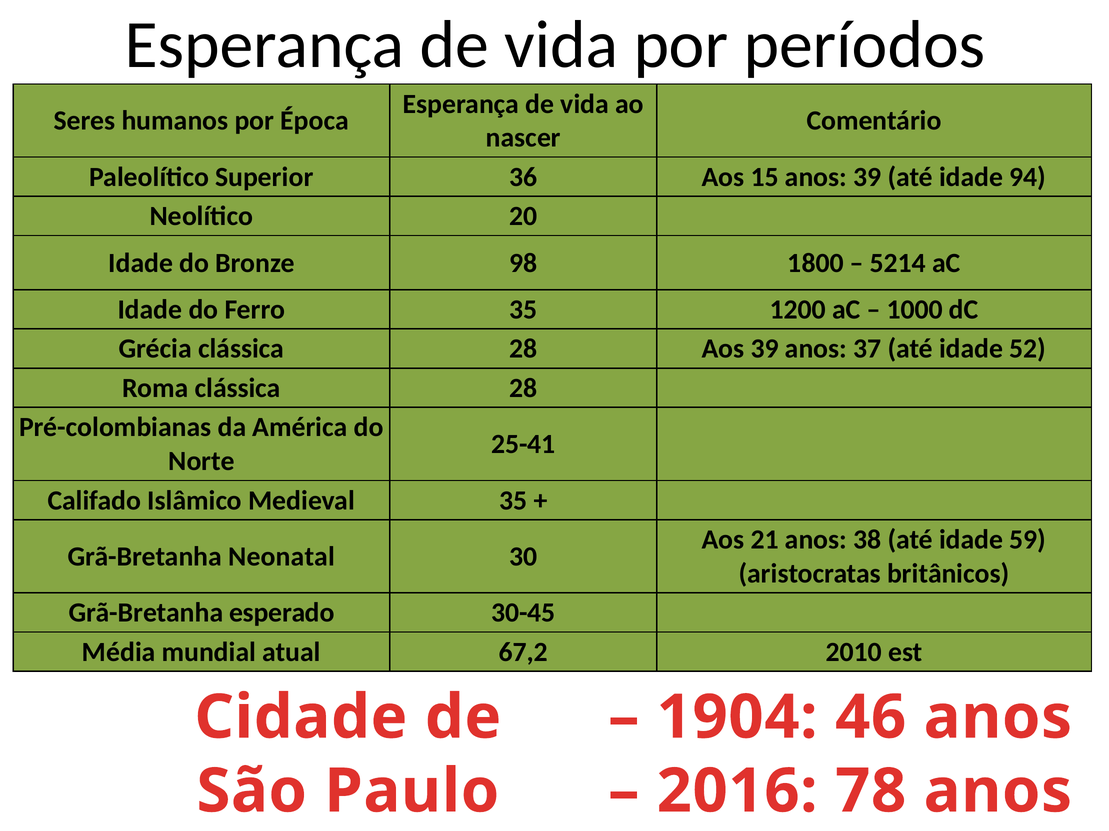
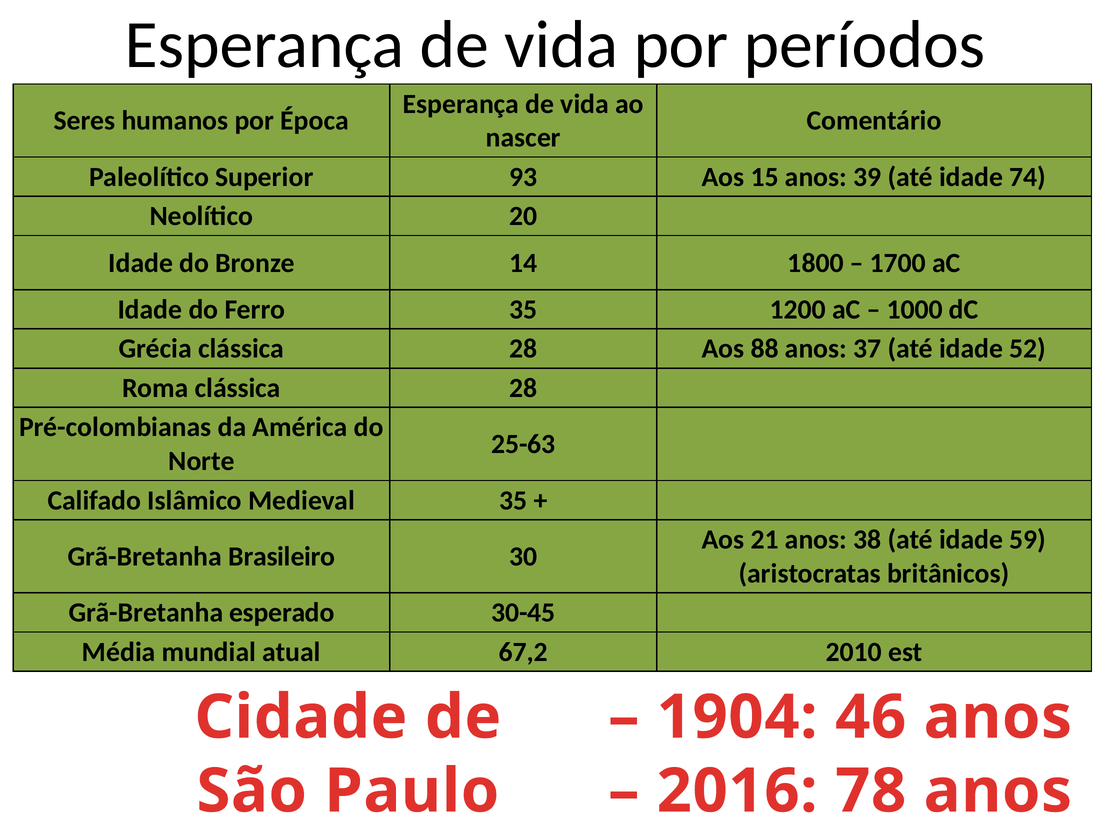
36: 36 -> 93
94: 94 -> 74
98: 98 -> 14
5214: 5214 -> 1700
Aos 39: 39 -> 88
25-41: 25-41 -> 25-63
Neonatal: Neonatal -> Brasileiro
